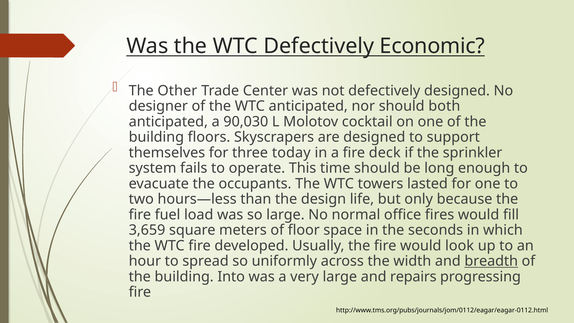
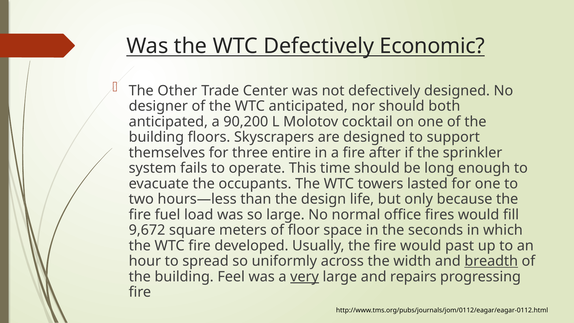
90,030: 90,030 -> 90,200
today: today -> entire
deck: deck -> after
3,659: 3,659 -> 9,672
look: look -> past
Into: Into -> Feel
very underline: none -> present
